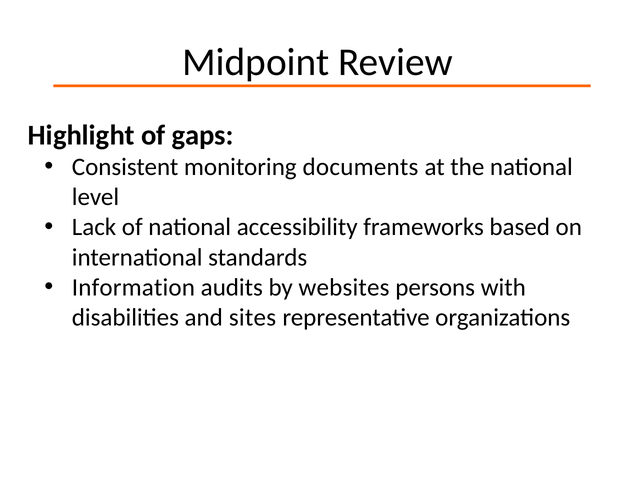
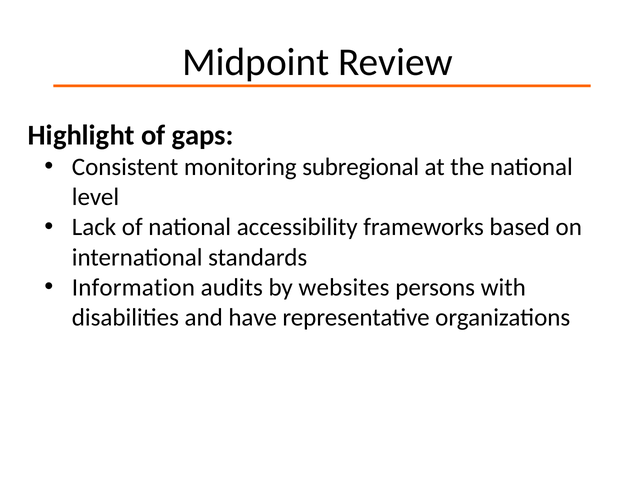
documents: documents -> subregional
sites: sites -> have
